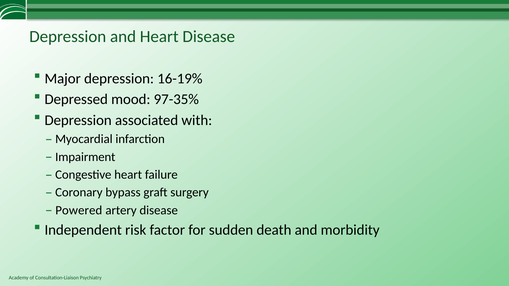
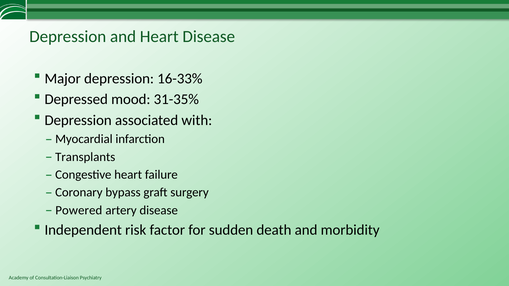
16-19%: 16-19% -> 16-33%
97-35%: 97-35% -> 31-35%
Impairment: Impairment -> Transplants
